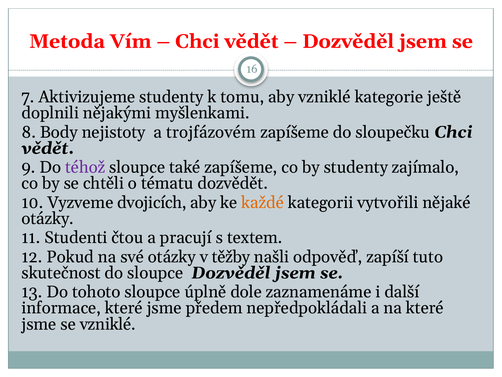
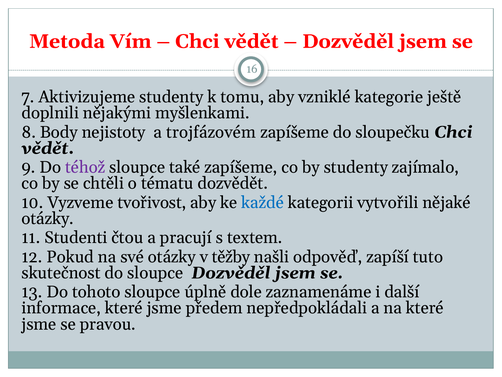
dvojicích: dvojicích -> tvořivost
každé colour: orange -> blue
se vzniklé: vzniklé -> pravou
